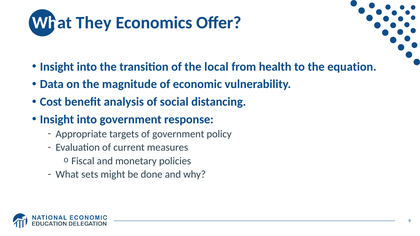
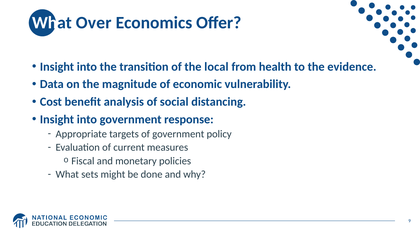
They: They -> Over
equation: equation -> evidence
